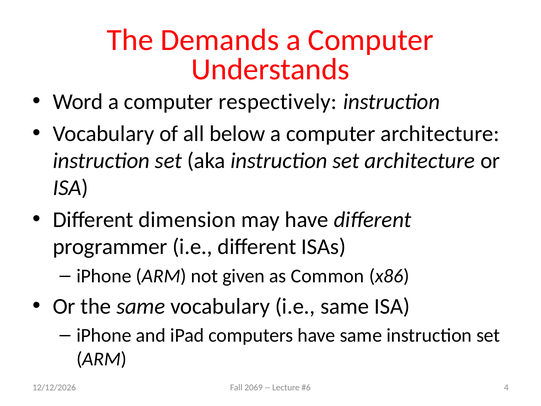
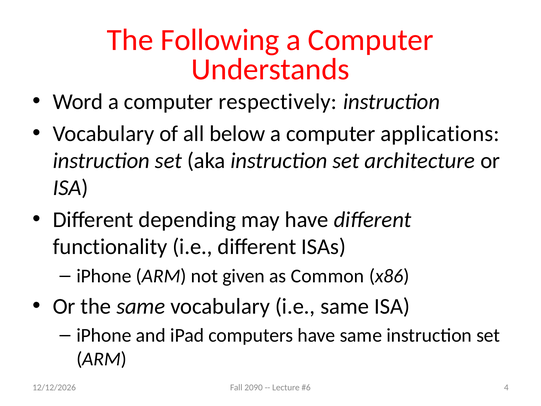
Demands: Demands -> Following
computer architecture: architecture -> applications
dimension: dimension -> depending
programmer: programmer -> functionality
2069: 2069 -> 2090
